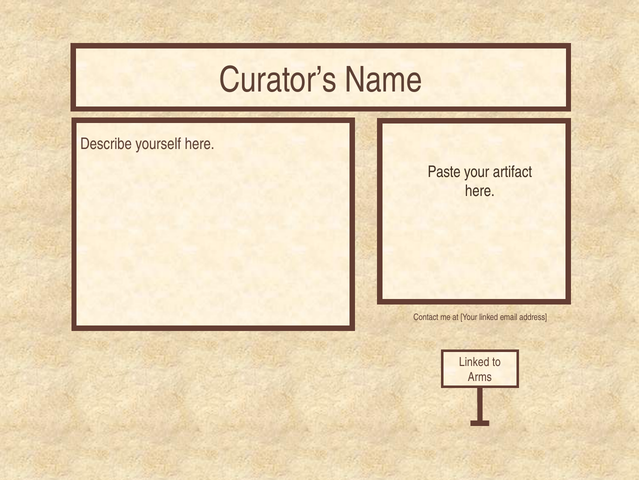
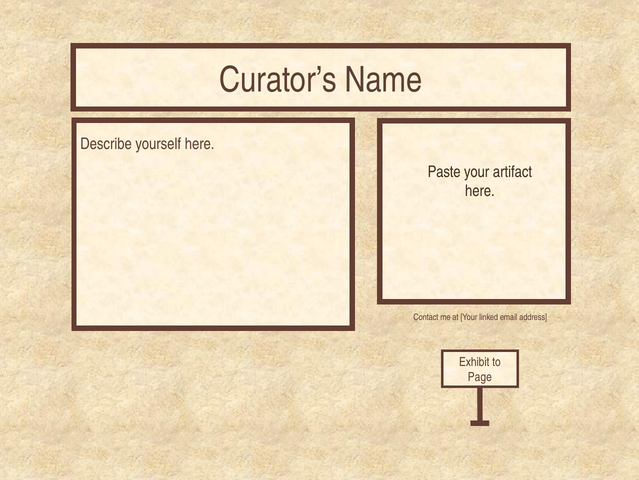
Linked at (474, 362): Linked -> Exhibit
Arms: Arms -> Page
